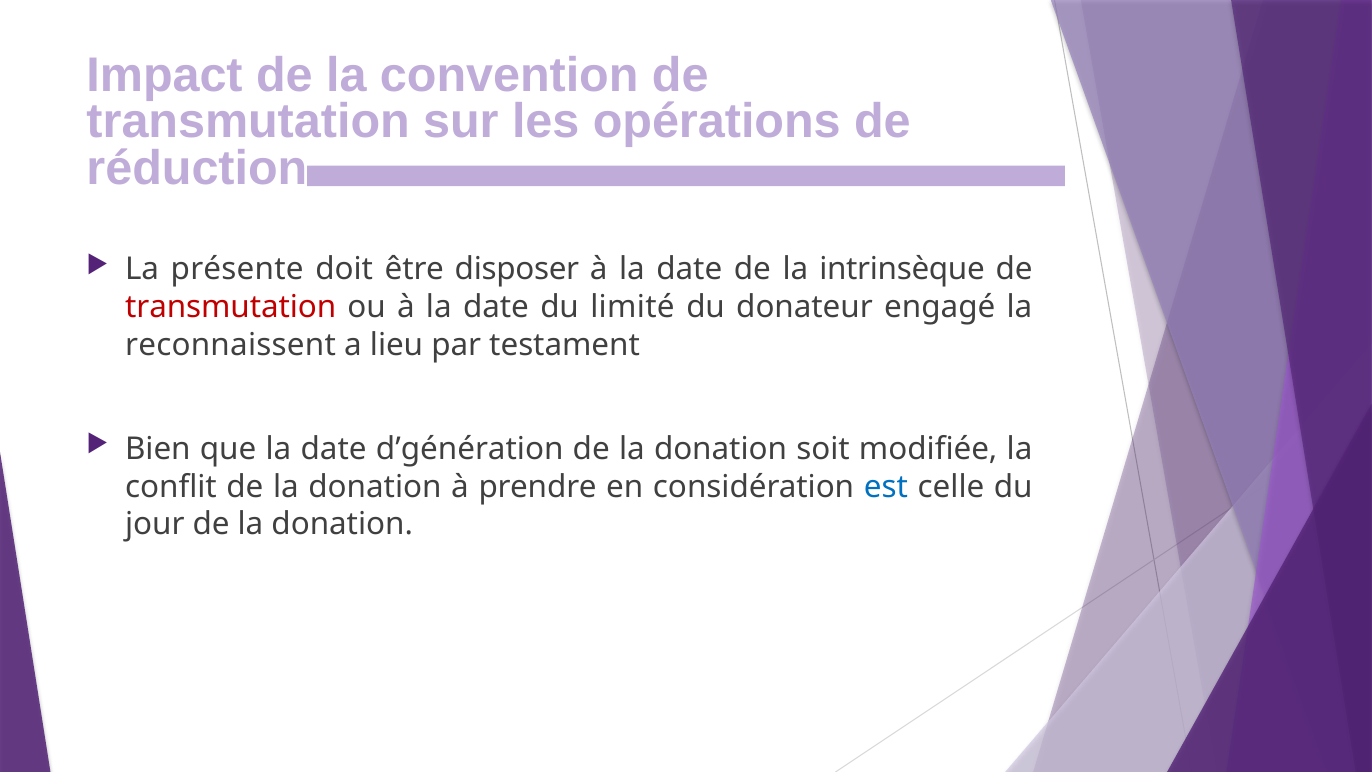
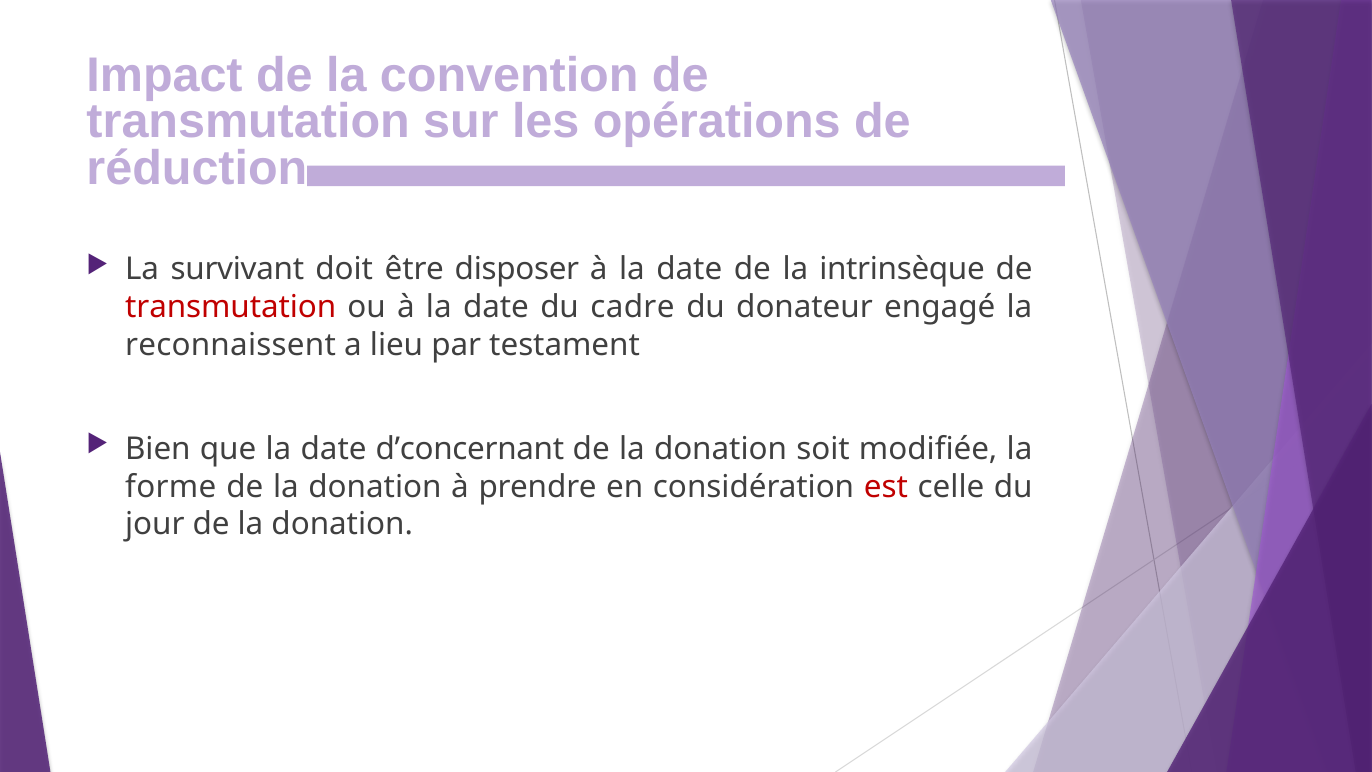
présente: présente -> survivant
limité: limité -> cadre
d’génération: d’génération -> d’concernant
conflit: conflit -> forme
est colour: blue -> red
